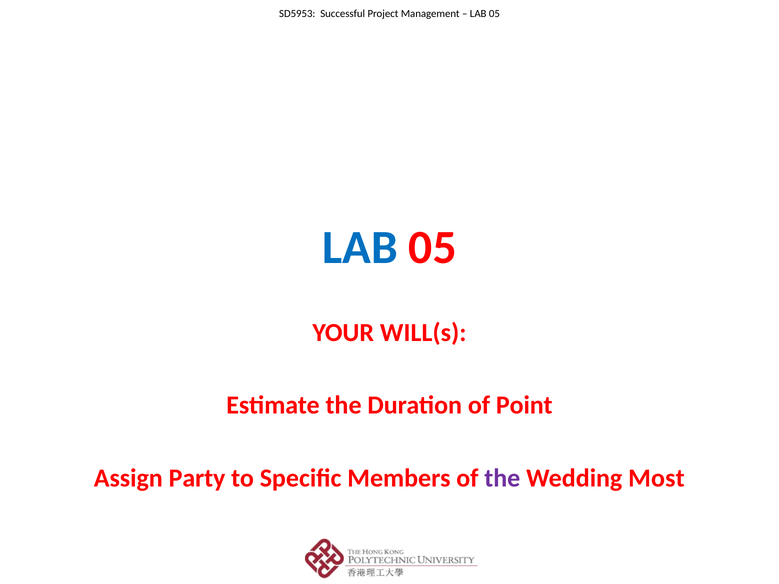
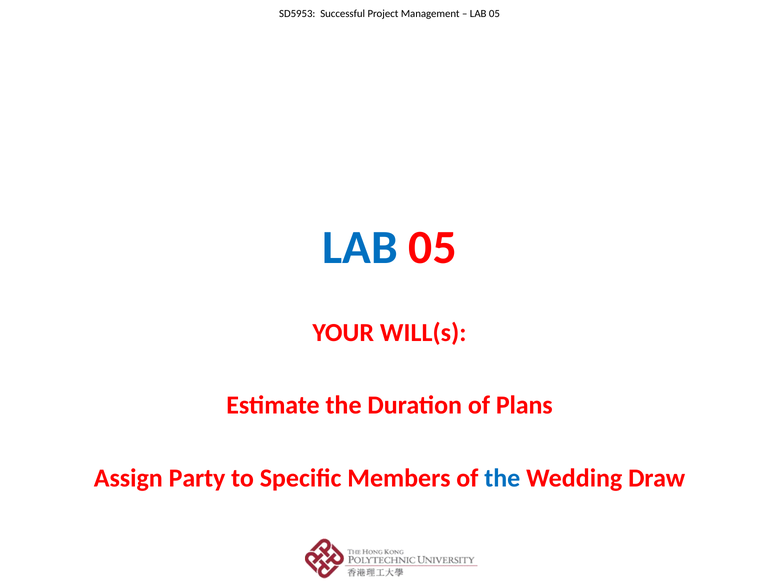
Point: Point -> Plans
the at (502, 478) colour: purple -> blue
Most: Most -> Draw
